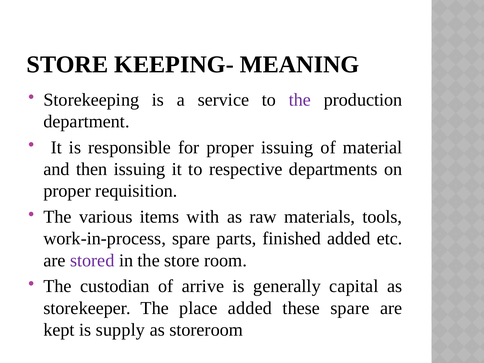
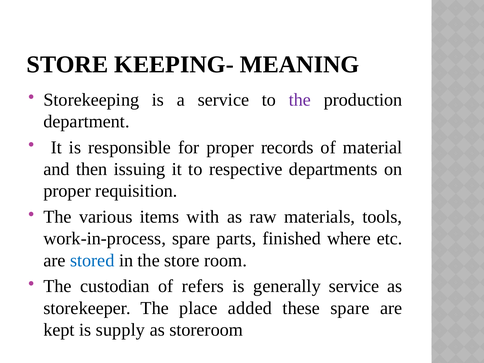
proper issuing: issuing -> records
finished added: added -> where
stored colour: purple -> blue
arrive: arrive -> refers
generally capital: capital -> service
